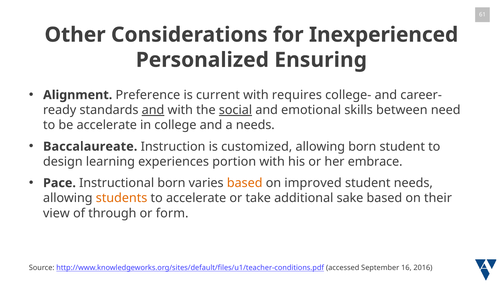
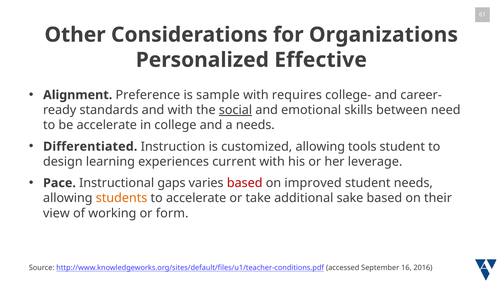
Inexperienced: Inexperienced -> Organizations
Ensuring: Ensuring -> Effective
current: current -> sample
and at (153, 110) underline: present -> none
Baccalaureate: Baccalaureate -> Differentiated
allowing born: born -> tools
portion: portion -> current
embrace: embrace -> leverage
Instructional born: born -> gaps
based at (245, 183) colour: orange -> red
through: through -> working
